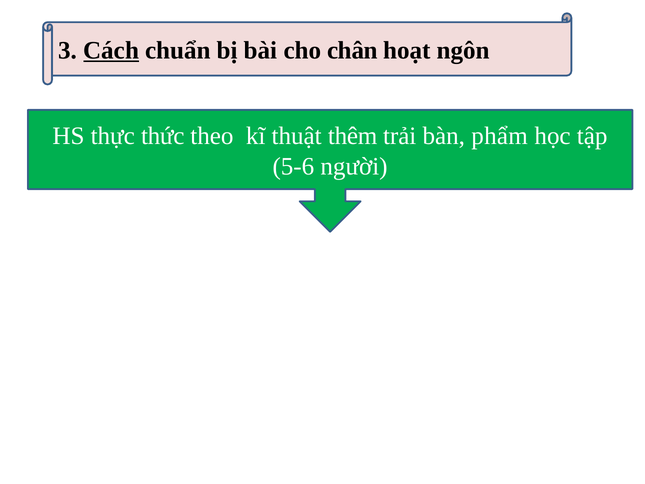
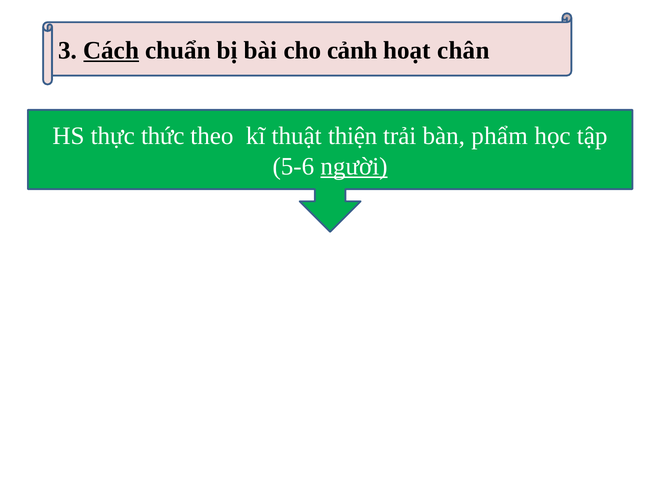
chân: chân -> cảnh
ngôn: ngôn -> chân
thêm: thêm -> thiện
người underline: none -> present
